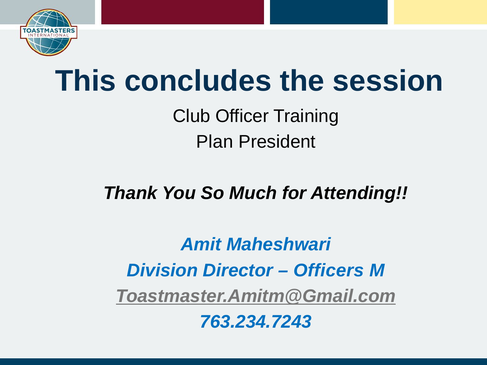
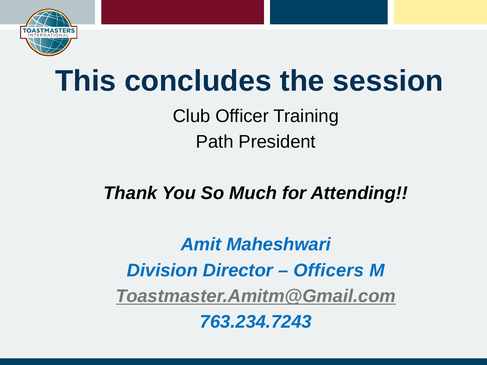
Plan: Plan -> Path
